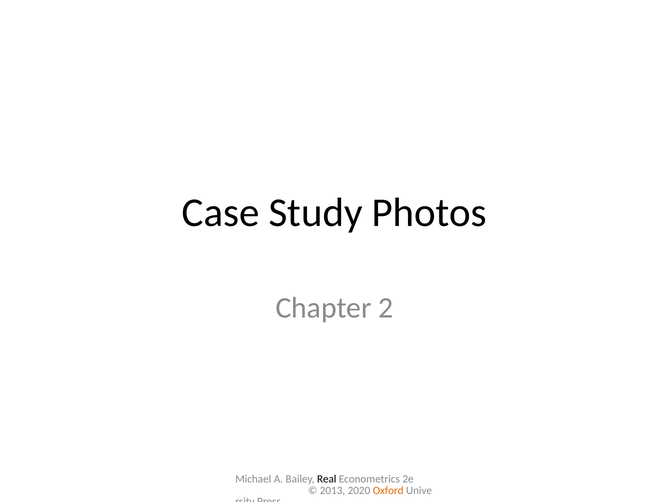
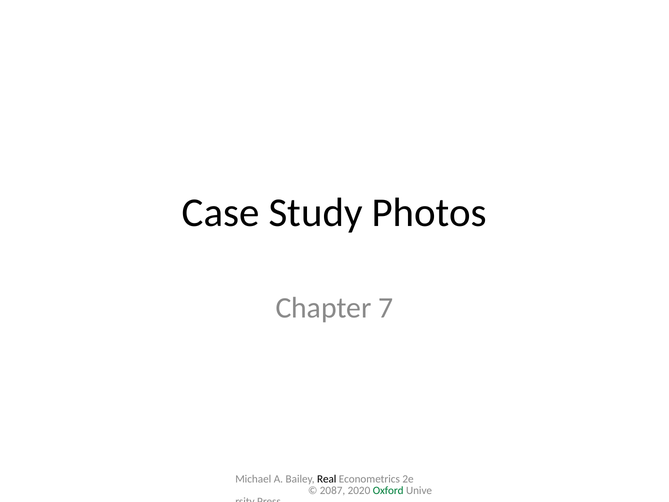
2: 2 -> 7
2013: 2013 -> 2087
Oxford colour: orange -> green
